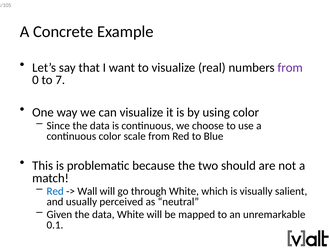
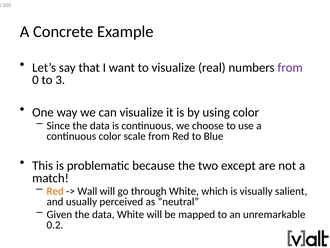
7: 7 -> 3
should: should -> except
Red at (55, 191) colour: blue -> orange
0.1: 0.1 -> 0.2
